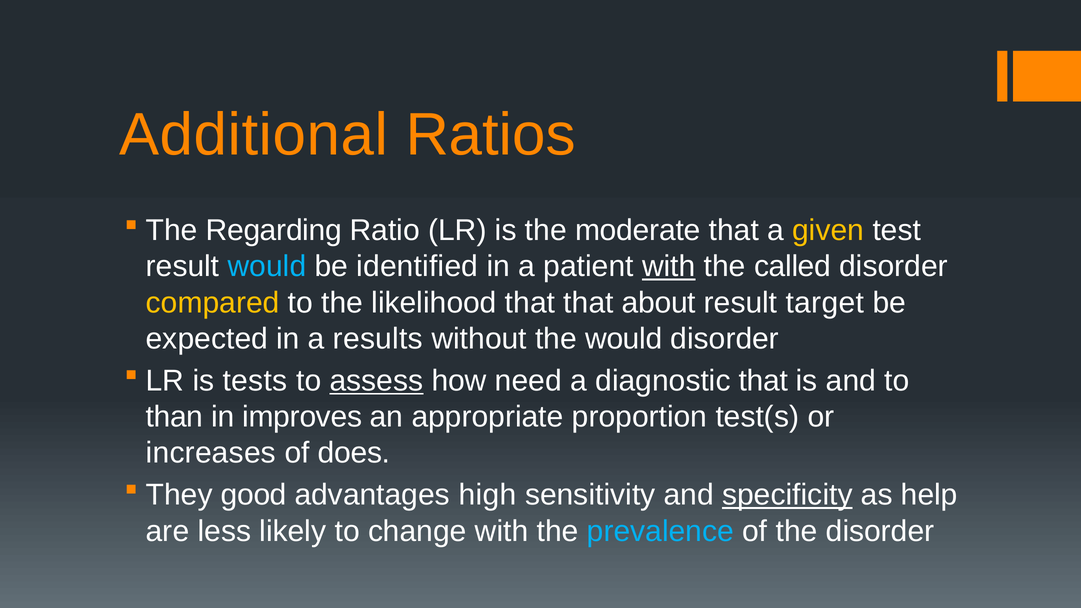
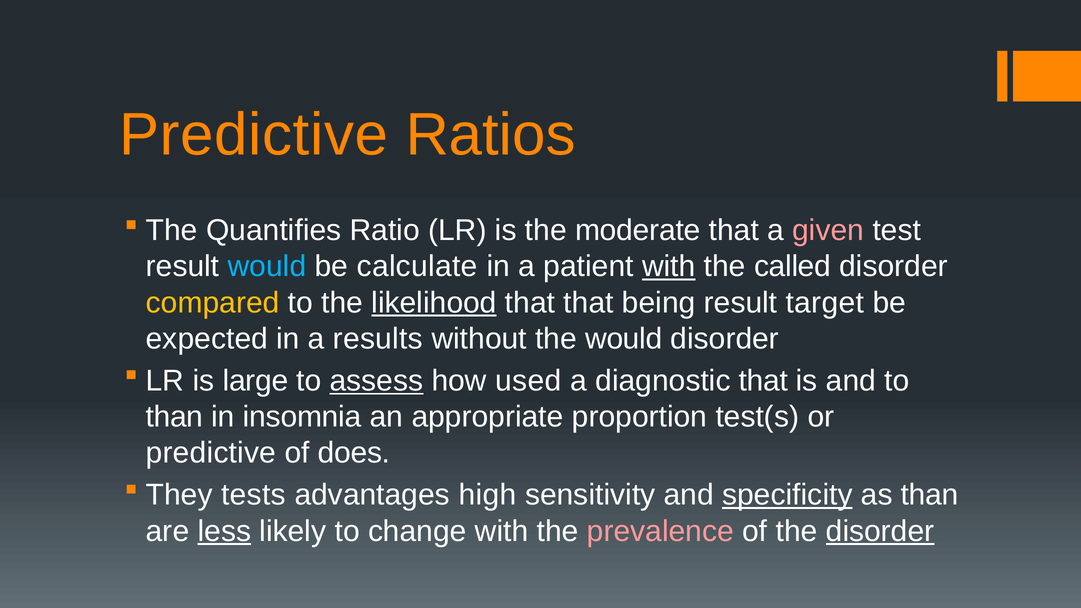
Additional at (254, 135): Additional -> Predictive
Regarding: Regarding -> Quantiﬁes
given colour: yellow -> pink
identiﬁed: identiﬁed -> calculate
likelihood underline: none -> present
about: about -> being
tests: tests -> large
need: need -> used
improves: improves -> insomnia
increases at (211, 453): increases -> predictive
good: good -> tests
as help: help -> than
less underline: none -> present
prevalence colour: light blue -> pink
disorder at (880, 531) underline: none -> present
